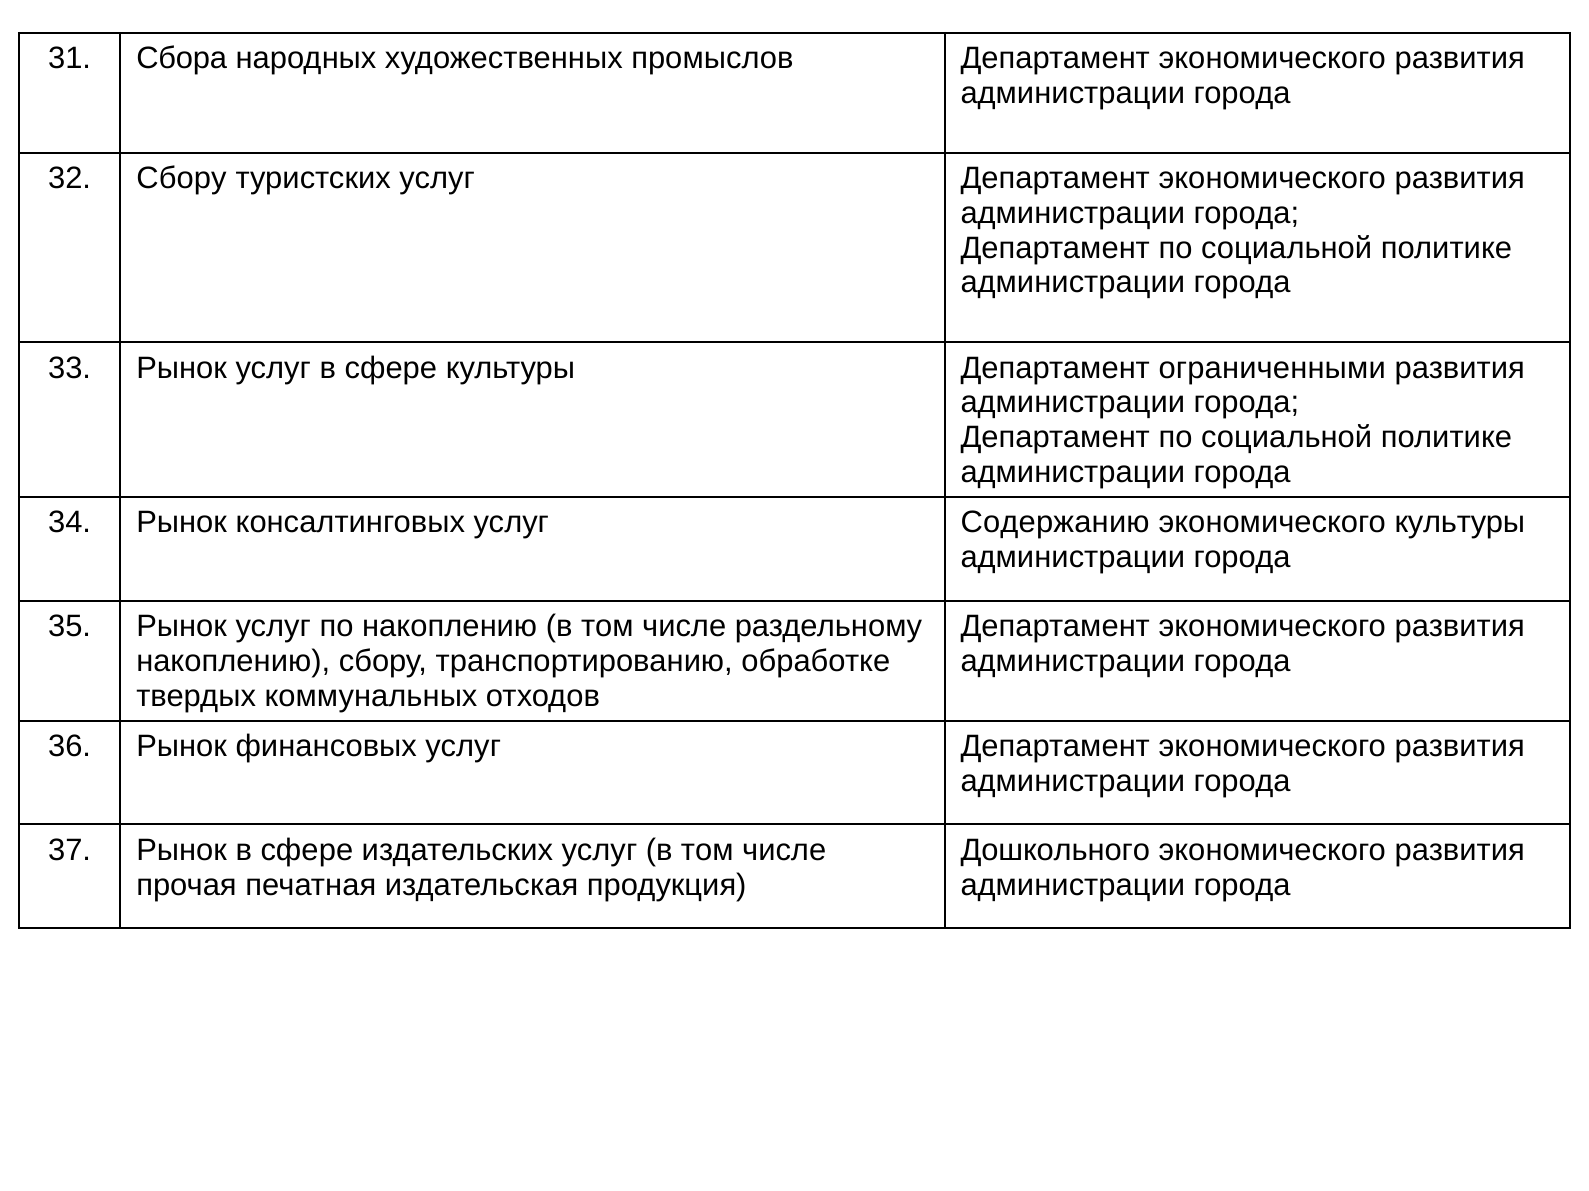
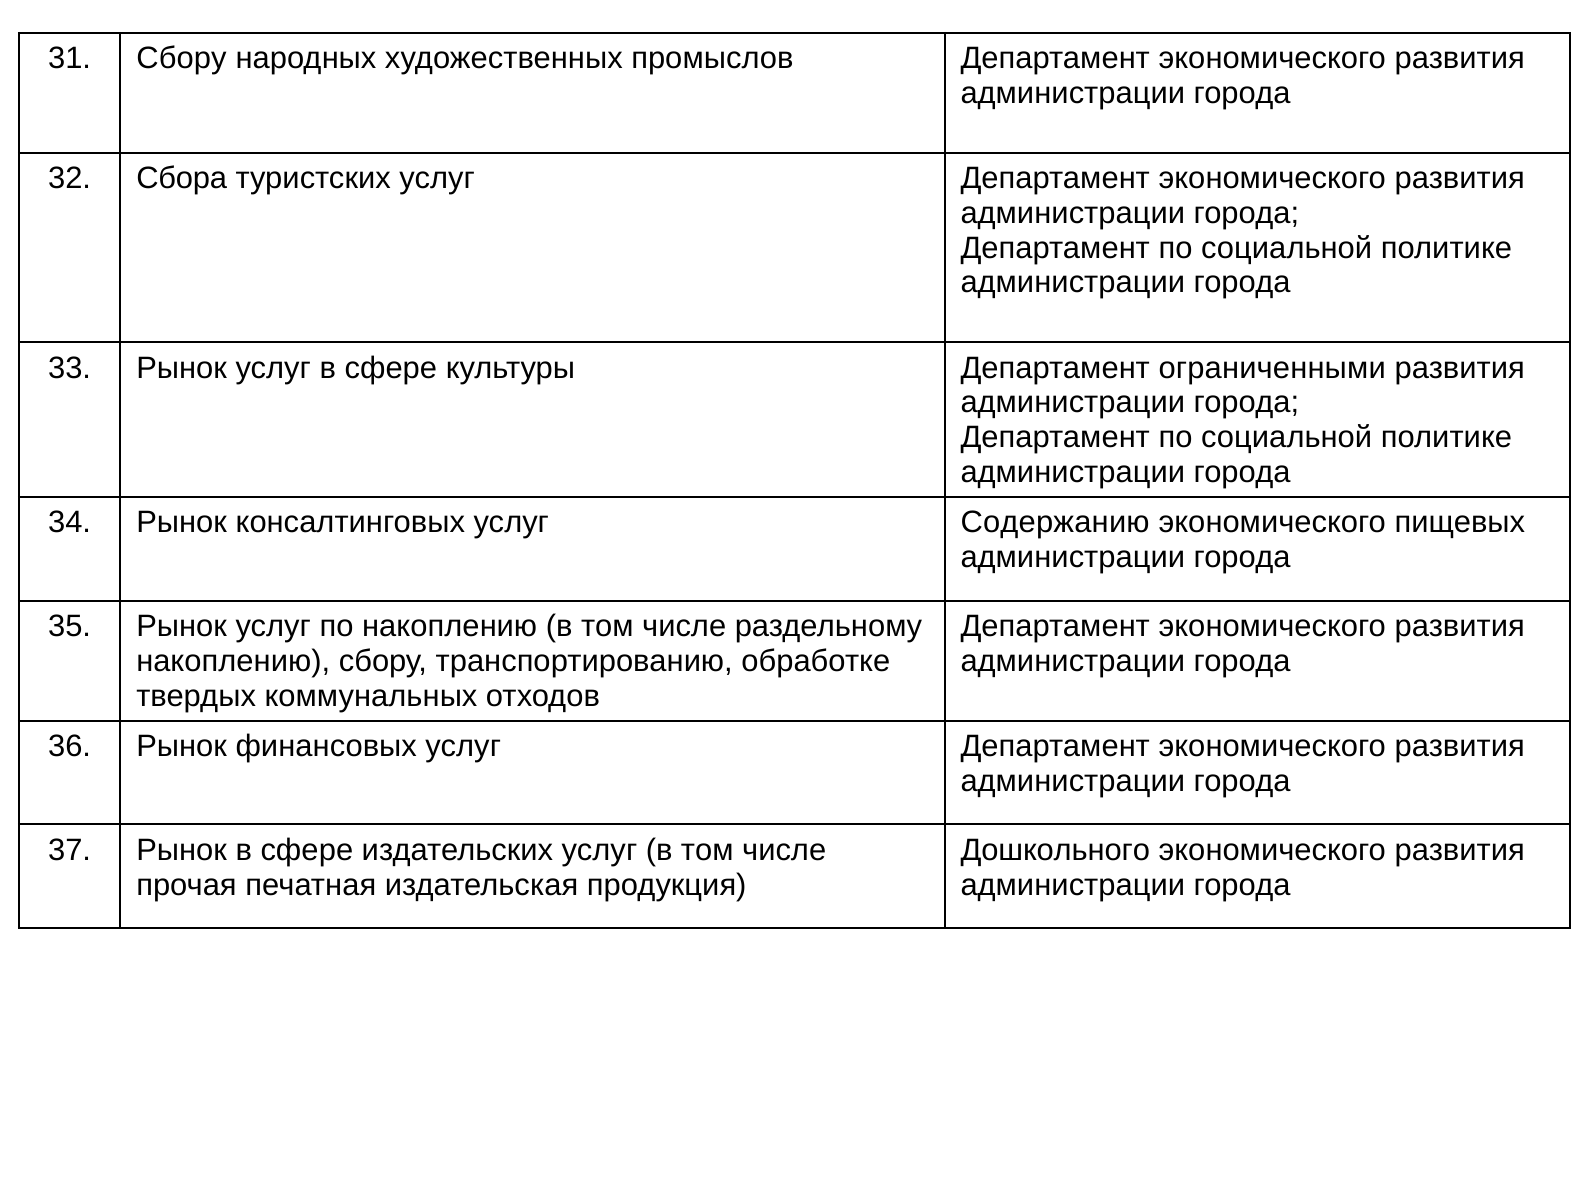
31 Сбора: Сбора -> Сбору
32 Сбору: Сбору -> Сбора
экономического культуры: культуры -> пищевых
